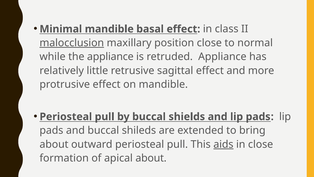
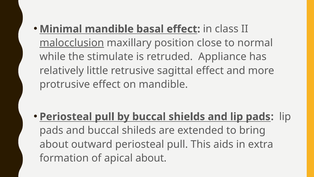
the appliance: appliance -> stimulate
aids underline: present -> none
in close: close -> extra
